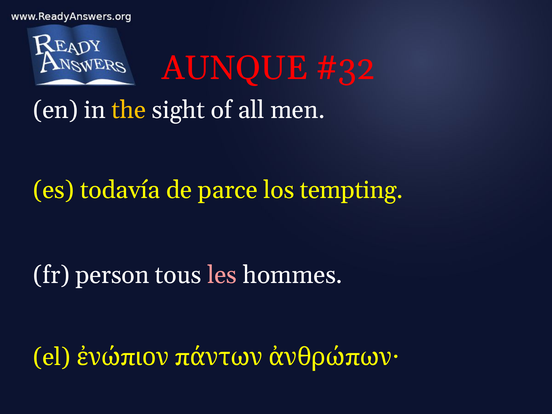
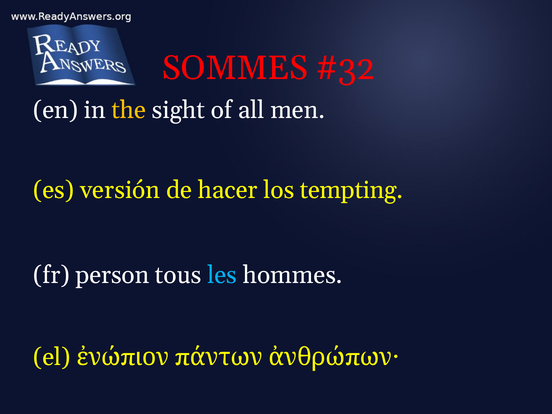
AUNQUE: AUNQUE -> SOMMES
todavía: todavía -> versión
parce: parce -> hacer
les colour: pink -> light blue
